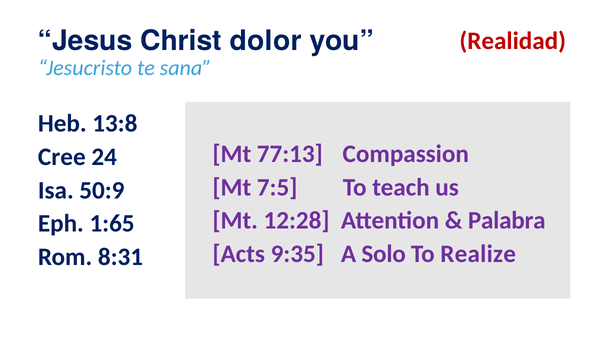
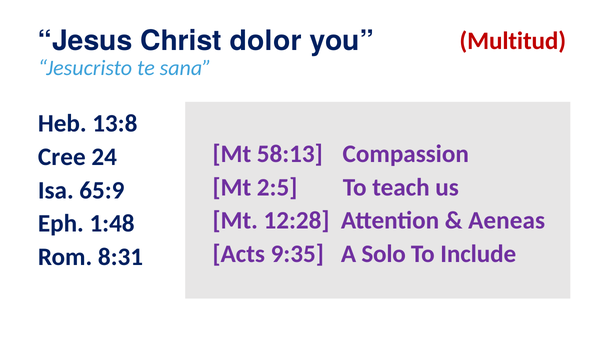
Realidad: Realidad -> Multitud
77:13: 77:13 -> 58:13
7:5: 7:5 -> 2:5
50:9: 50:9 -> 65:9
Palabra: Palabra -> Aeneas
1:65: 1:65 -> 1:48
Realize: Realize -> Include
